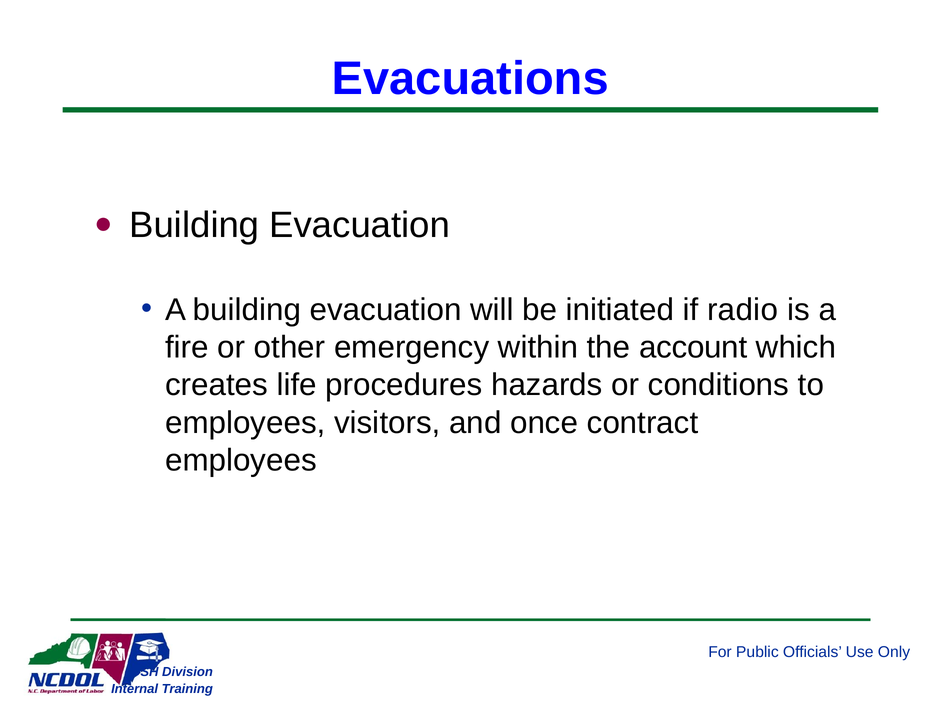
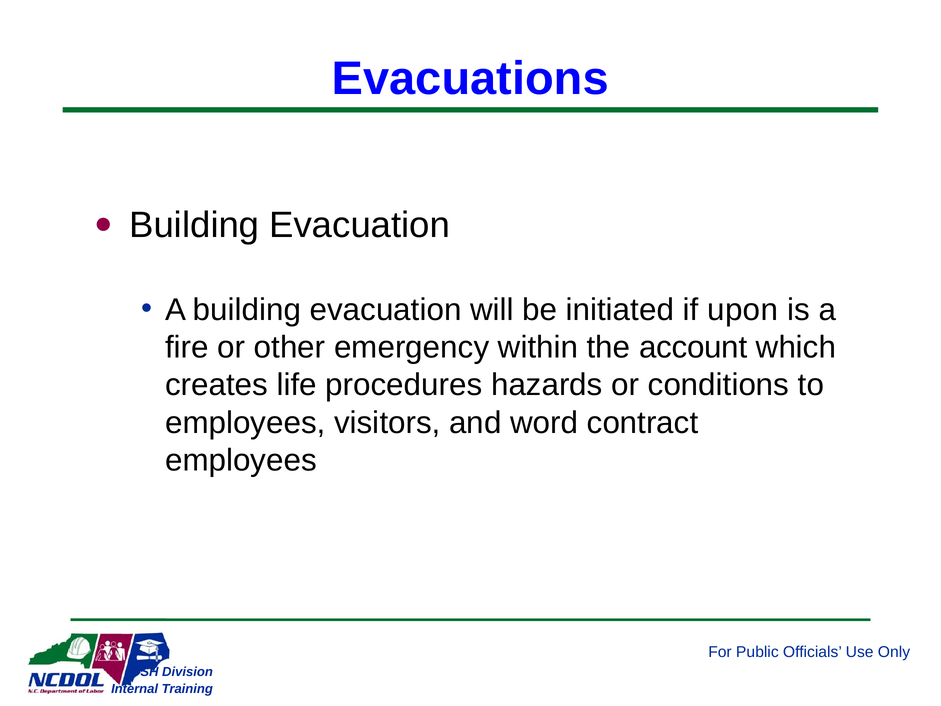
radio: radio -> upon
once: once -> word
